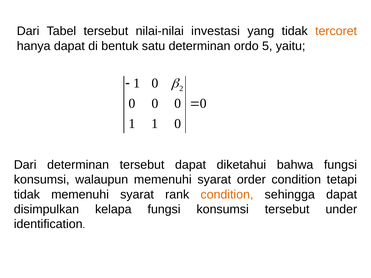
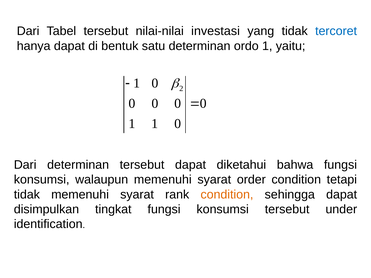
tercoret colour: orange -> blue
ordo 5: 5 -> 1
kelapa: kelapa -> tingkat
